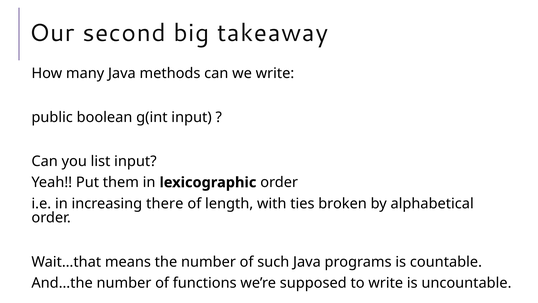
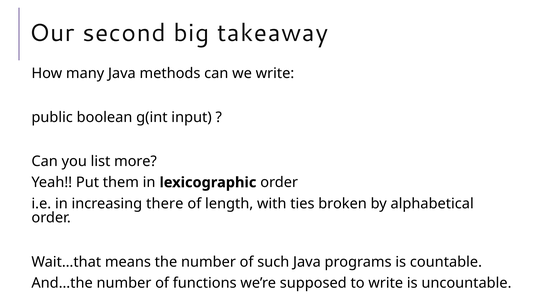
list input: input -> more
